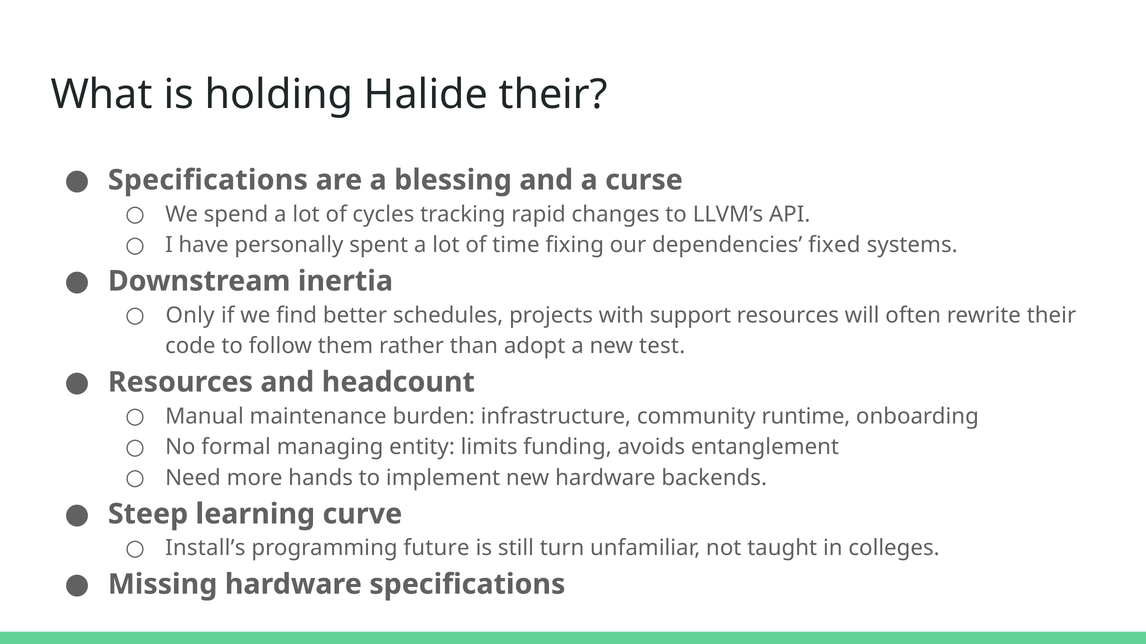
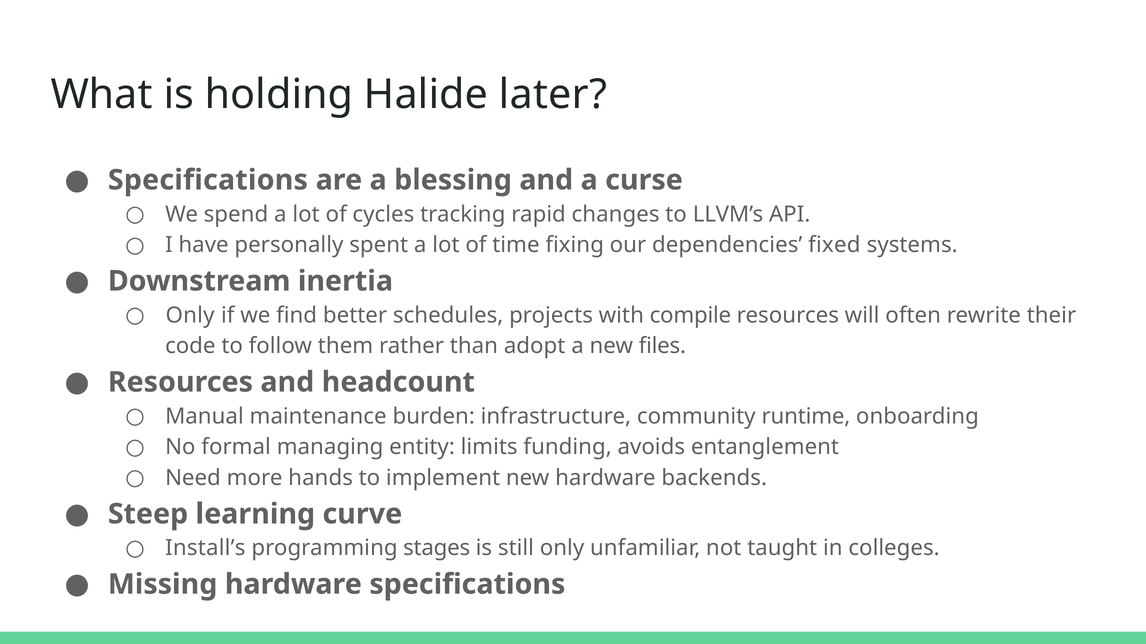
Halide their: their -> later
support: support -> compile
test: test -> files
future: future -> stages
still turn: turn -> only
